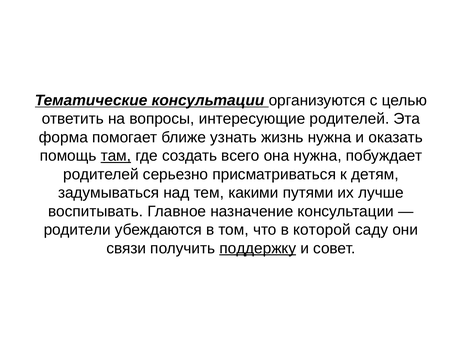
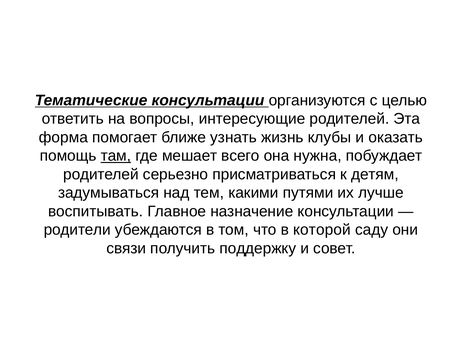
жизнь нужна: нужна -> клубы
создать: создать -> мешает
поддержку underline: present -> none
